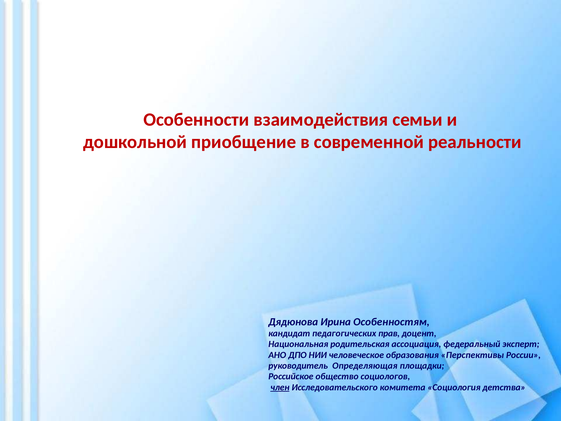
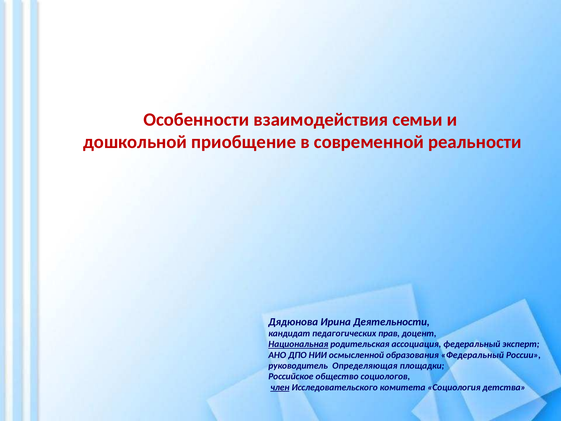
Особенностям: Особенностям -> Деятельности
Национальная underline: none -> present
человеческое: человеческое -> осмысленной
образования Перспективы: Перспективы -> Федеральный
